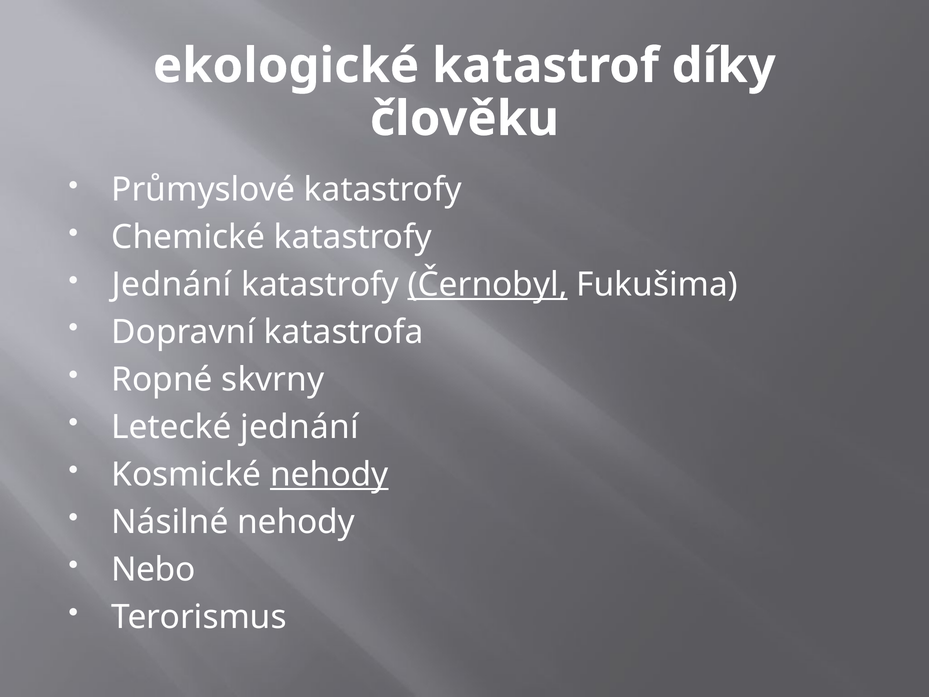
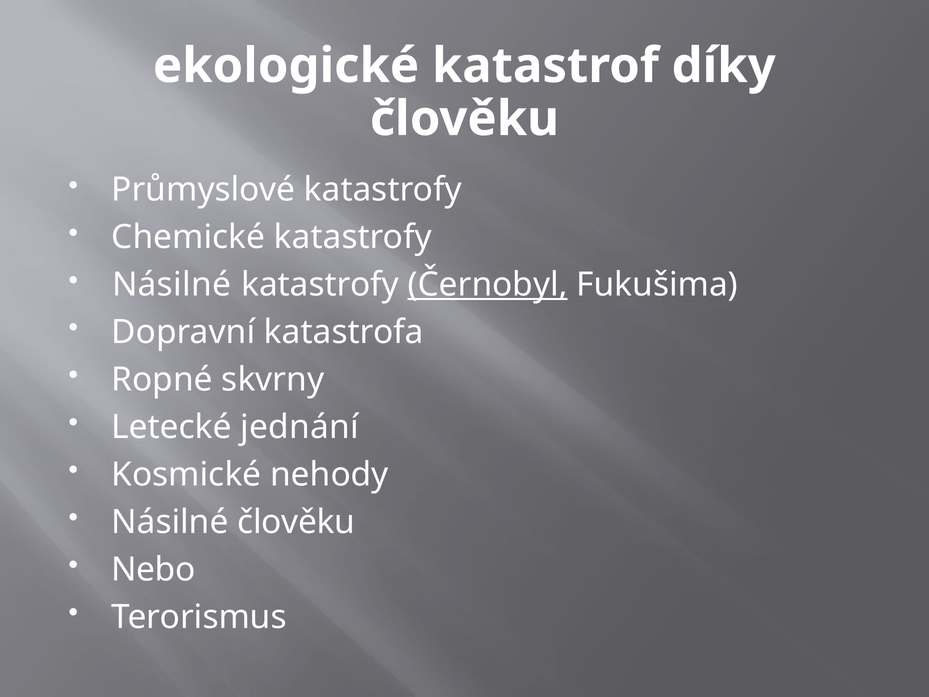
Jednání at (172, 285): Jednání -> Násilné
nehody at (329, 474) underline: present -> none
Násilné nehody: nehody -> člověku
